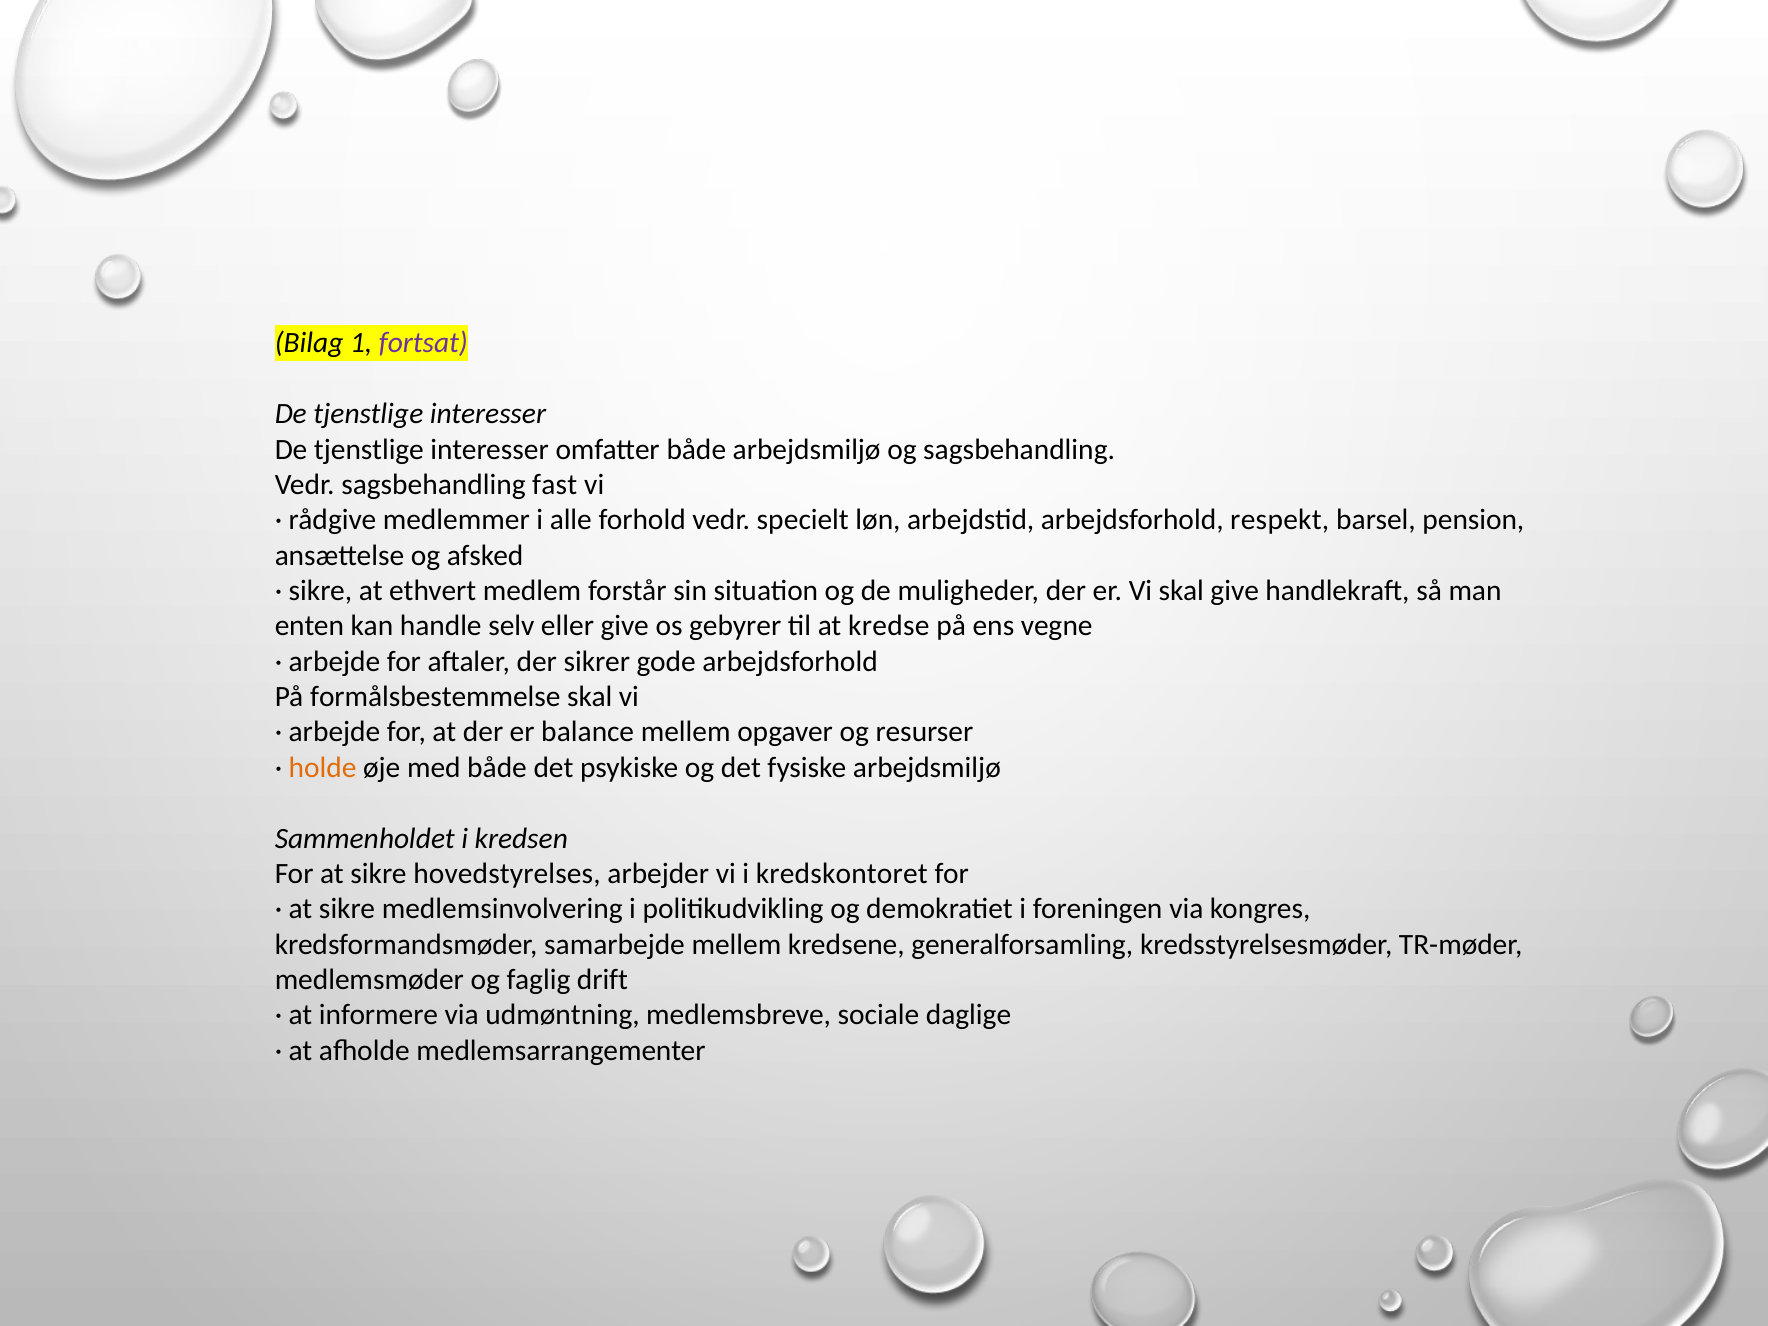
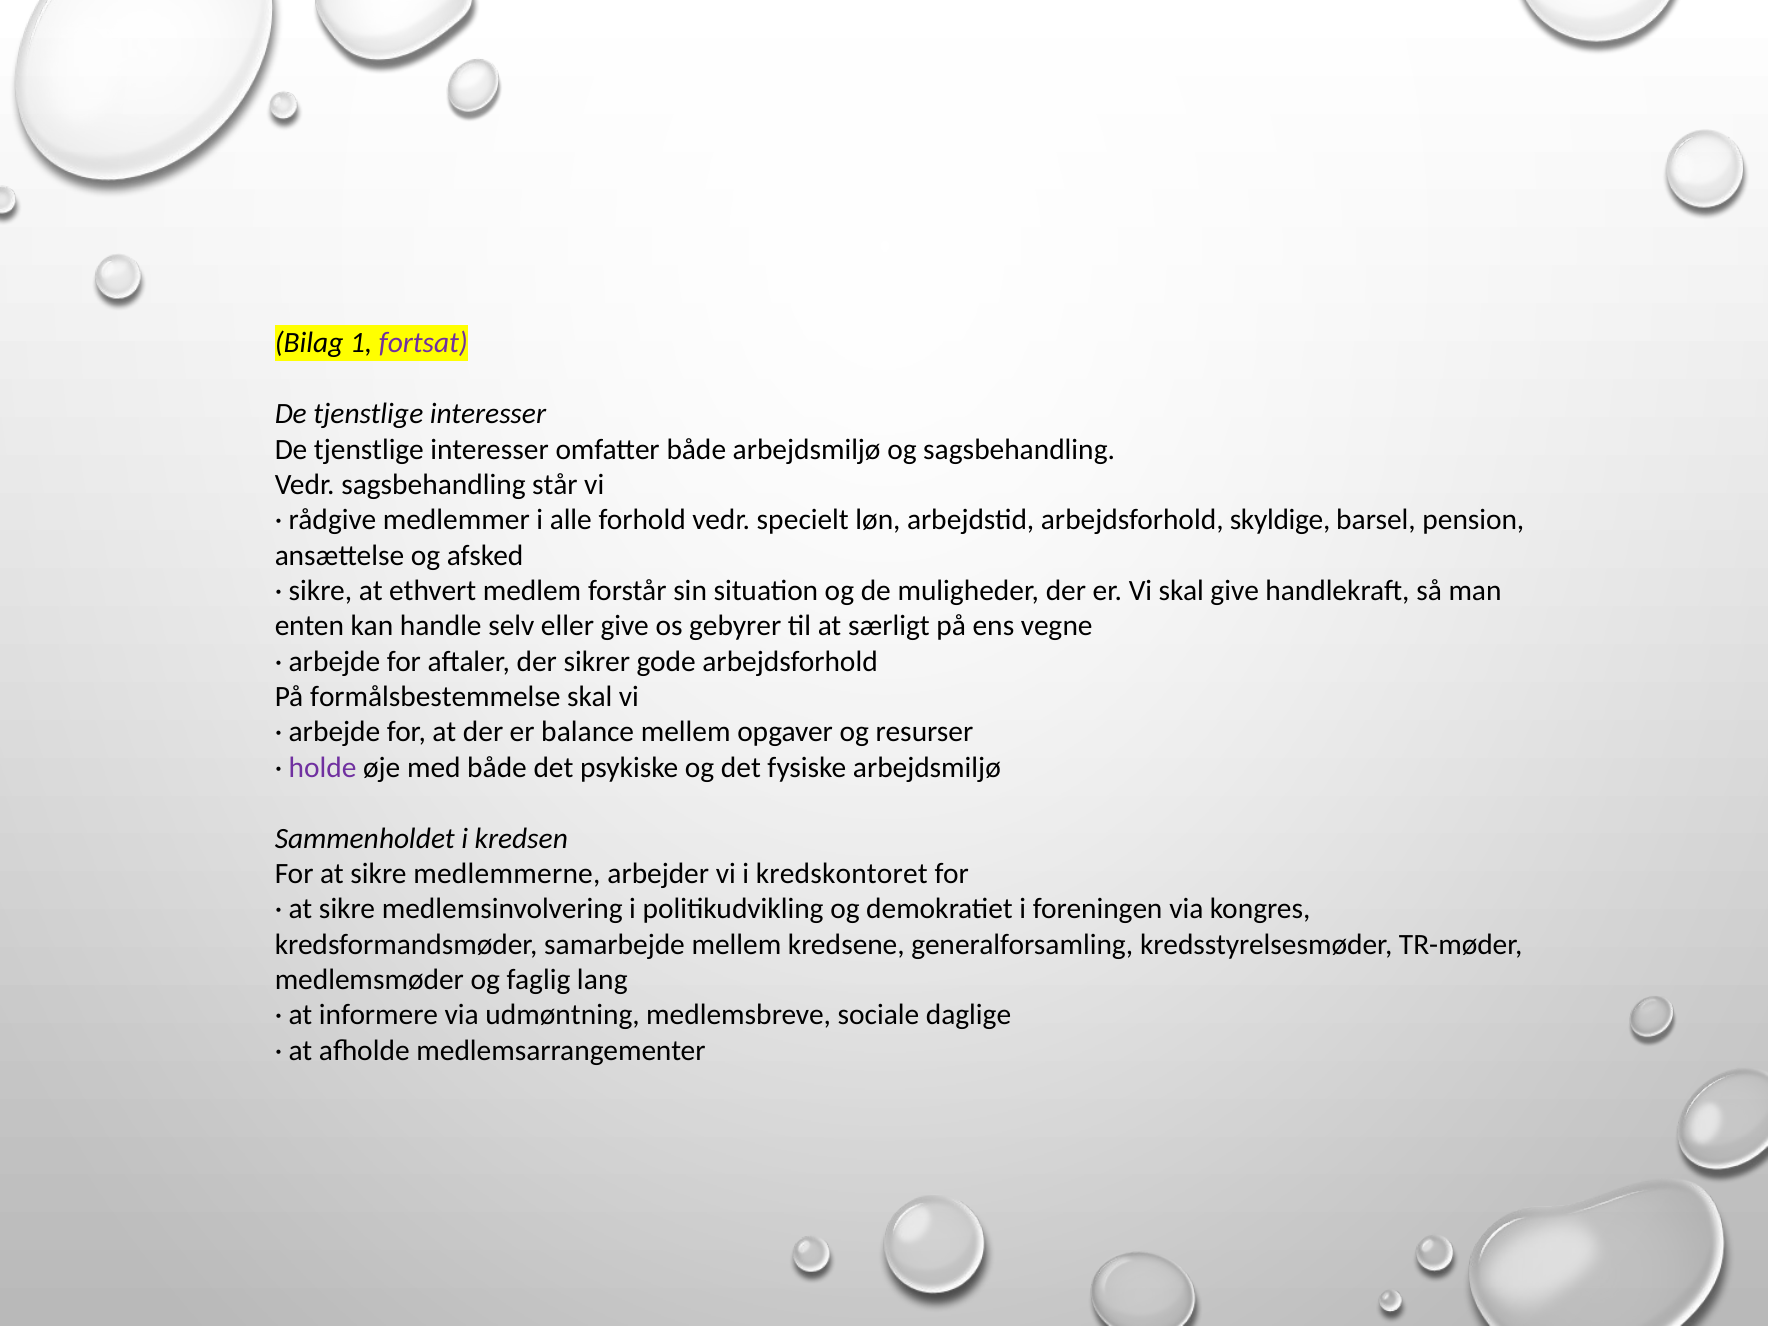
fast: fast -> står
respekt: respekt -> skyldige
kredse: kredse -> særligt
holde colour: orange -> purple
hovedstyrelses: hovedstyrelses -> medlemmerne
drift: drift -> lang
